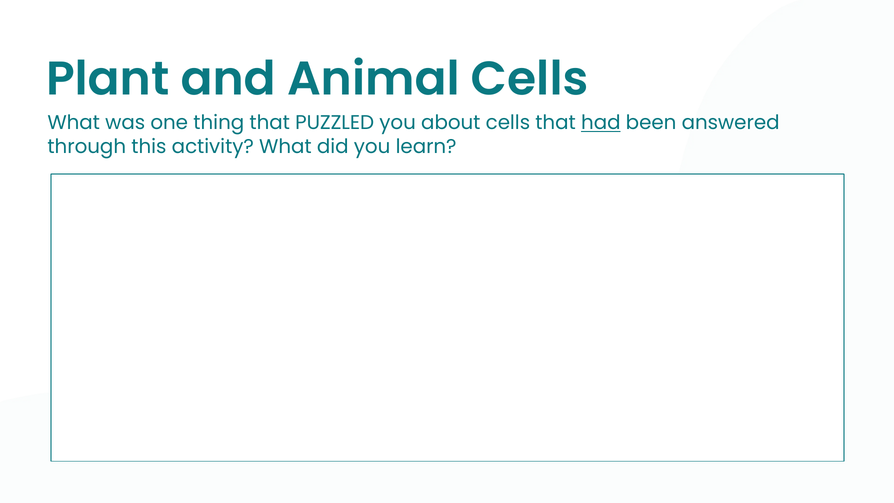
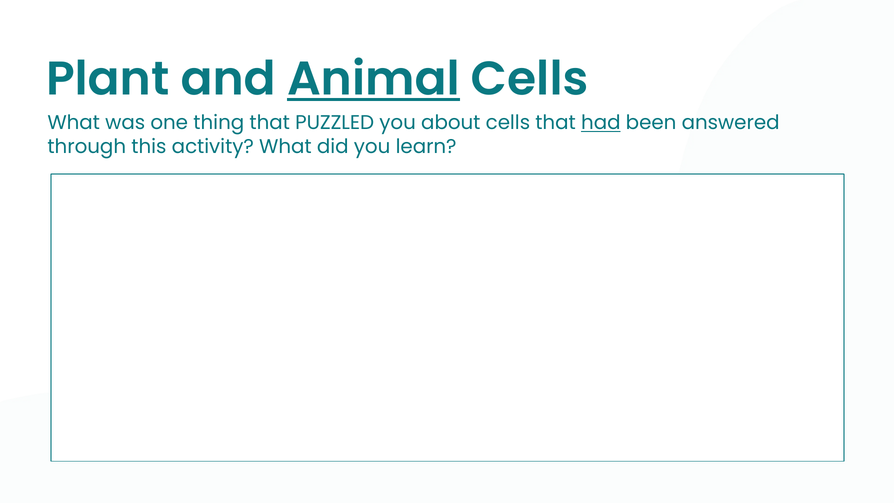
Animal underline: none -> present
